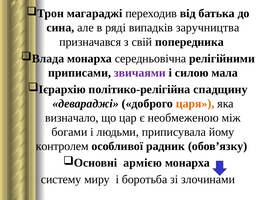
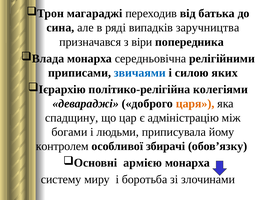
свій: свій -> віри
звичаями colour: purple -> blue
мала: мала -> яких
спадщину: спадщину -> колегіями
визначало: визначало -> спадщину
необмеженою: необмеженою -> адміністрацію
радник: радник -> збирачі
